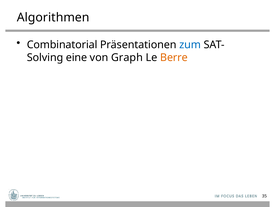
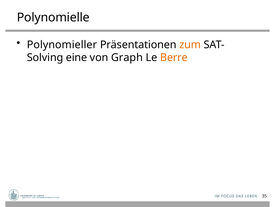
Algorithmen: Algorithmen -> Polynomielle
Combinatorial: Combinatorial -> Polynomieller
zum colour: blue -> orange
